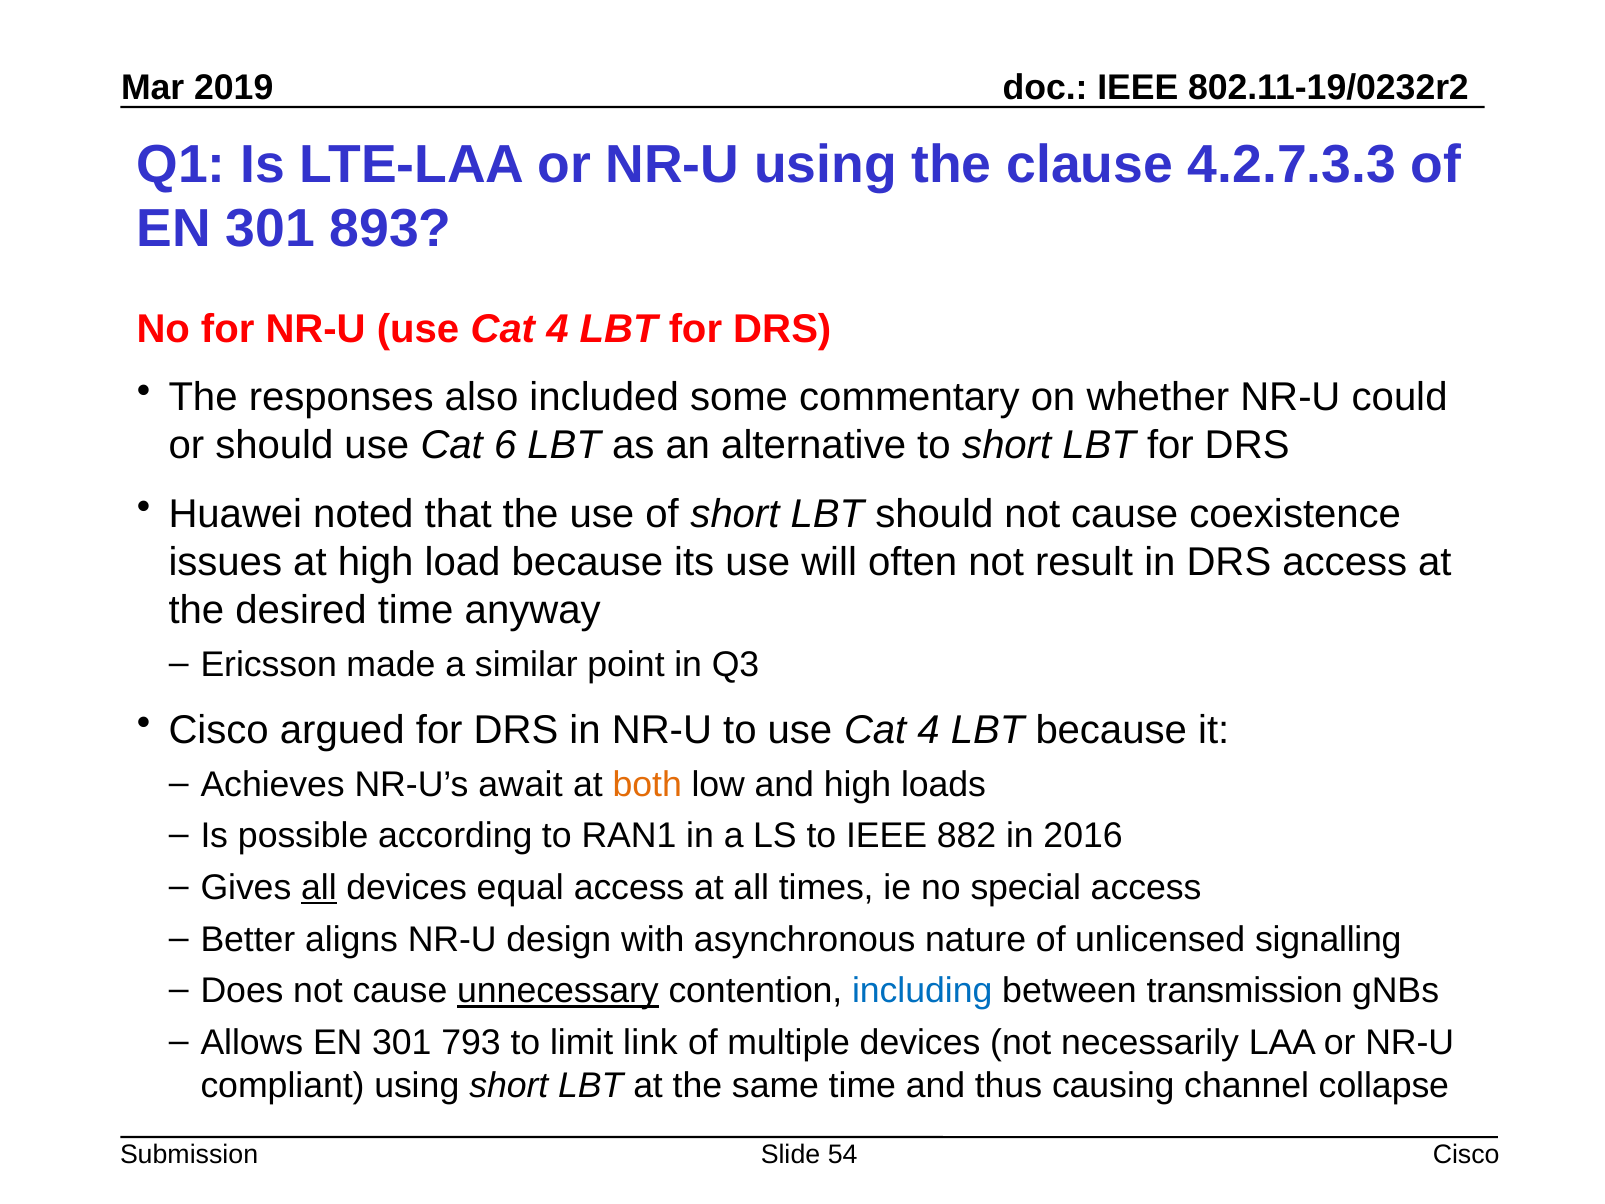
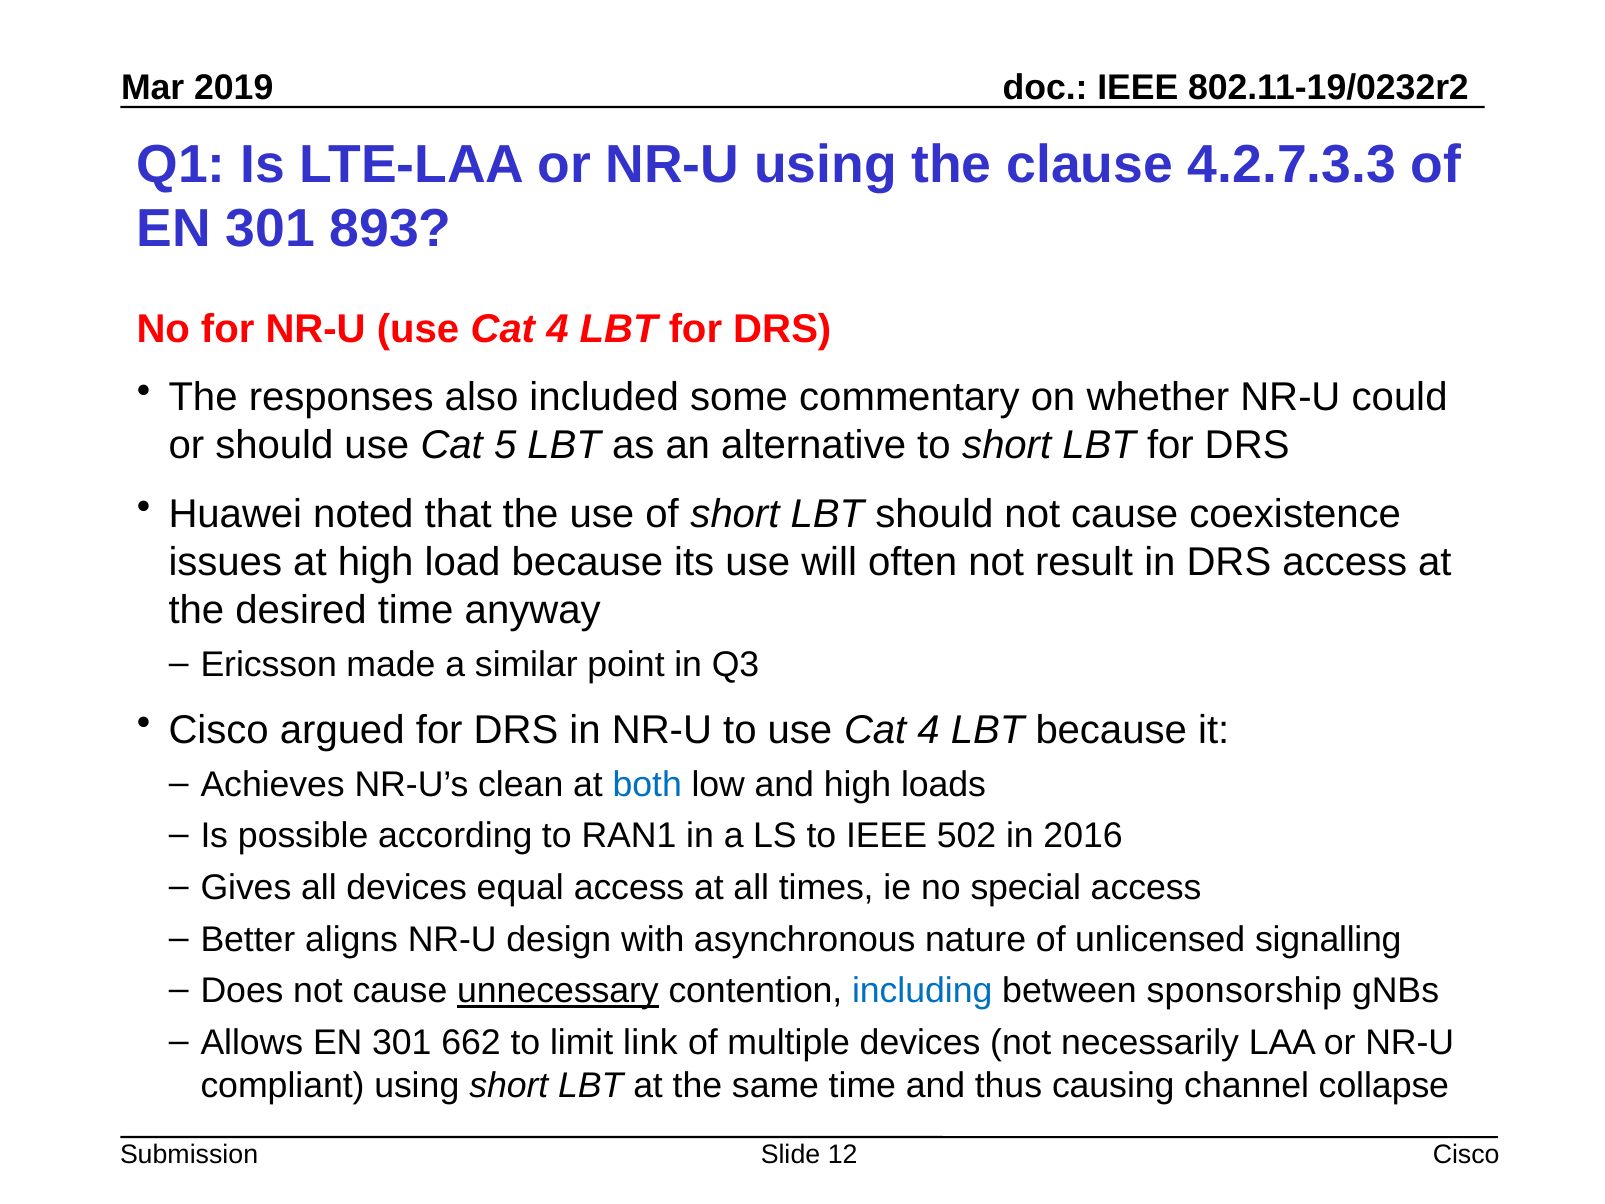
6: 6 -> 5
await: await -> clean
both colour: orange -> blue
882: 882 -> 502
all at (319, 888) underline: present -> none
transmission: transmission -> sponsorship
793: 793 -> 662
54: 54 -> 12
